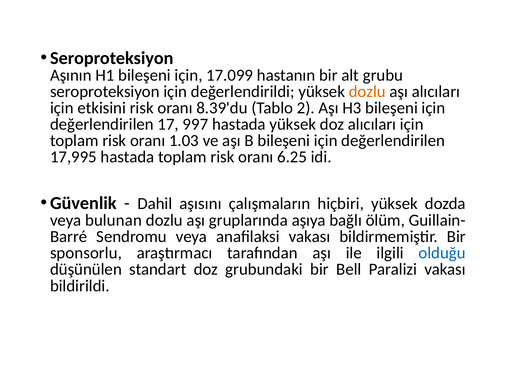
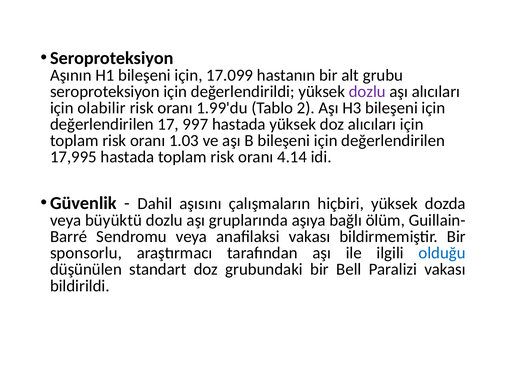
dozlu at (367, 91) colour: orange -> purple
etkisini: etkisini -> olabilir
8.39'du: 8.39'du -> 1.99'du
6.25: 6.25 -> 4.14
bulunan: bulunan -> büyüktü
